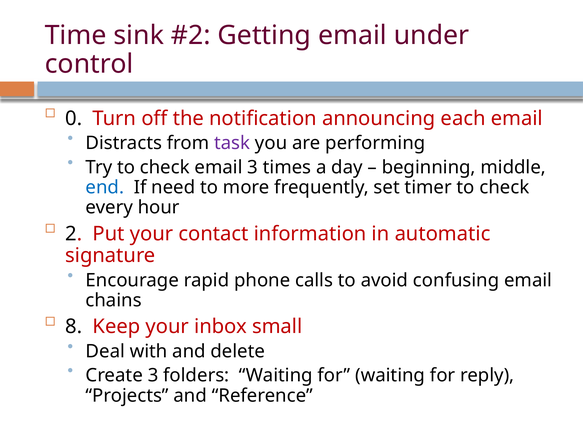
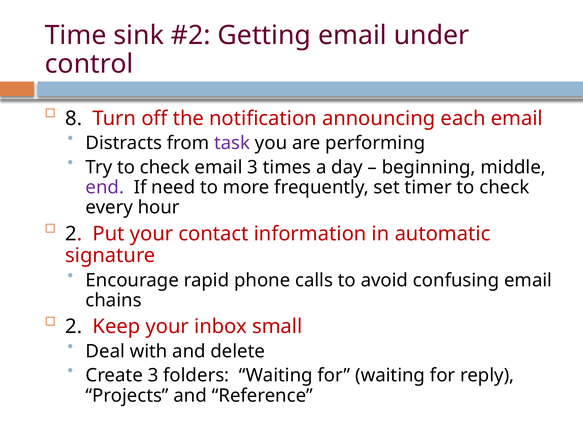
0: 0 -> 8
end colour: blue -> purple
8 at (74, 327): 8 -> 2
